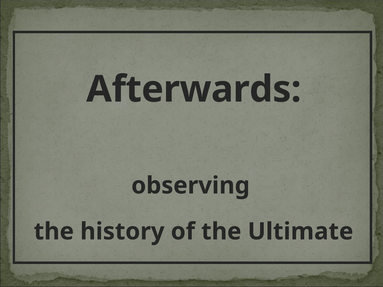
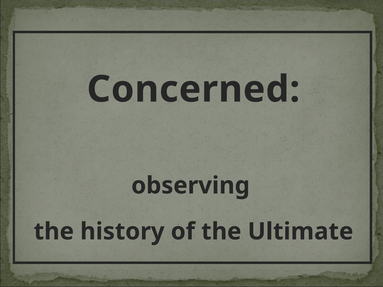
Afterwards: Afterwards -> Concerned
